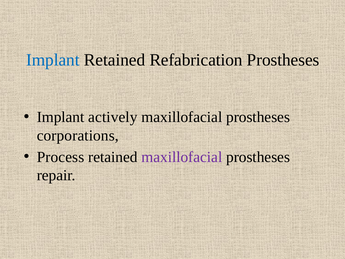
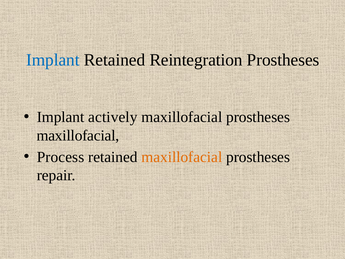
Refabrication: Refabrication -> Reintegration
corporations at (78, 135): corporations -> maxillofacial
maxillofacial at (182, 157) colour: purple -> orange
